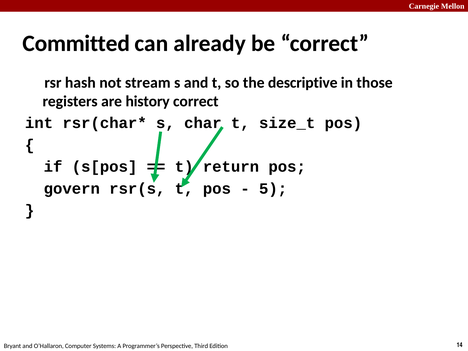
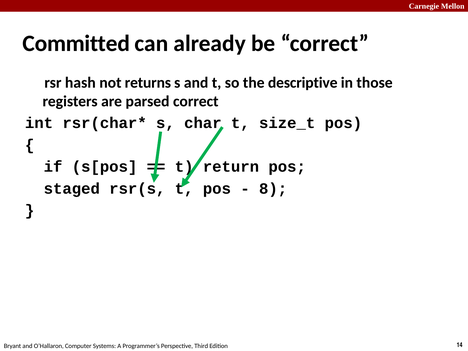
stream: stream -> returns
history: history -> parsed
govern: govern -> staged
5: 5 -> 8
